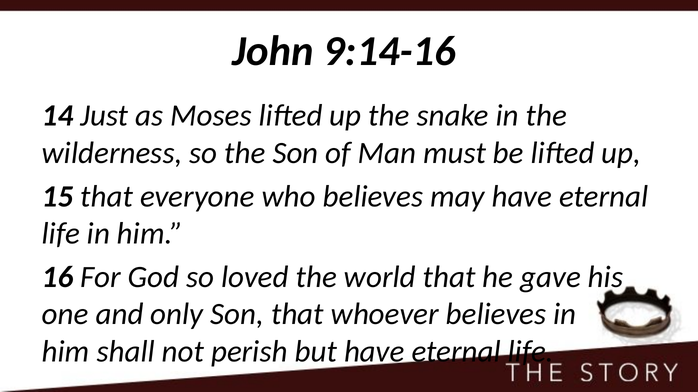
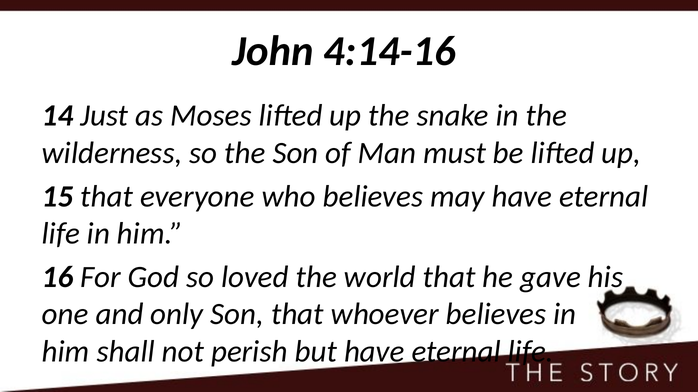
9:14-16: 9:14-16 -> 4:14-16
